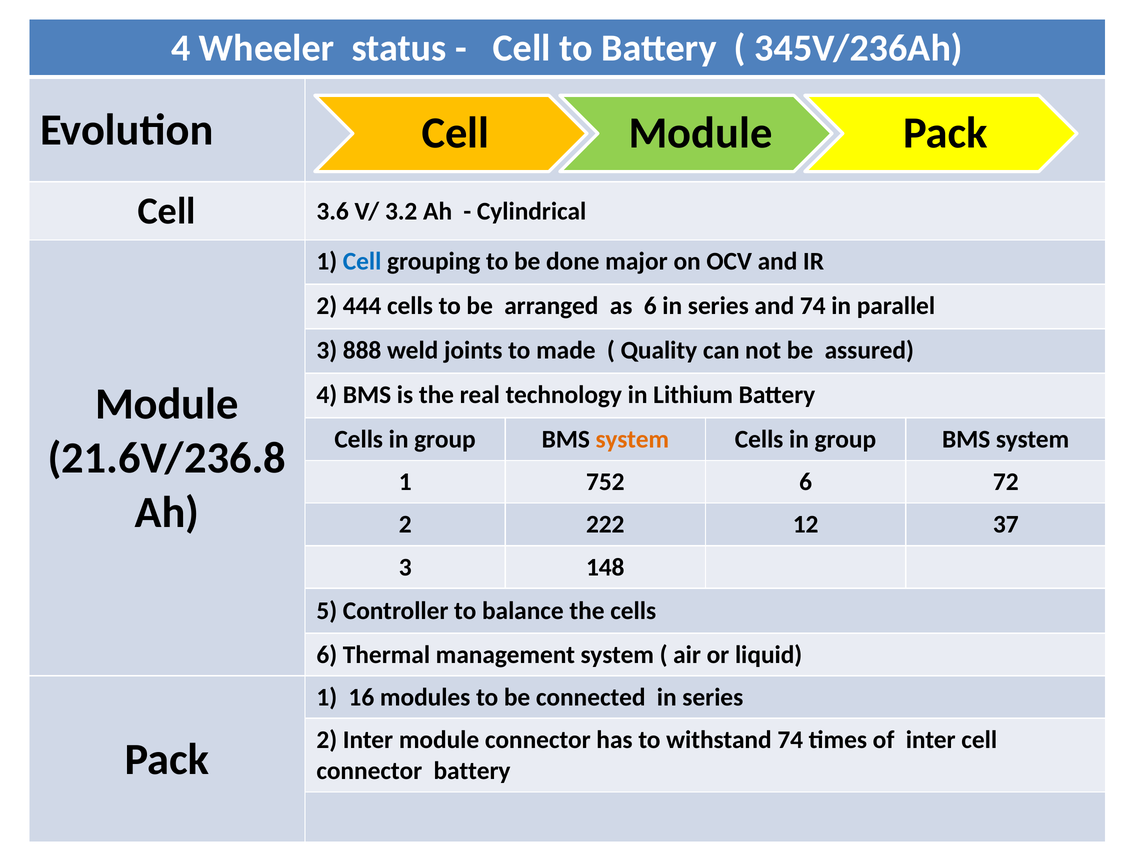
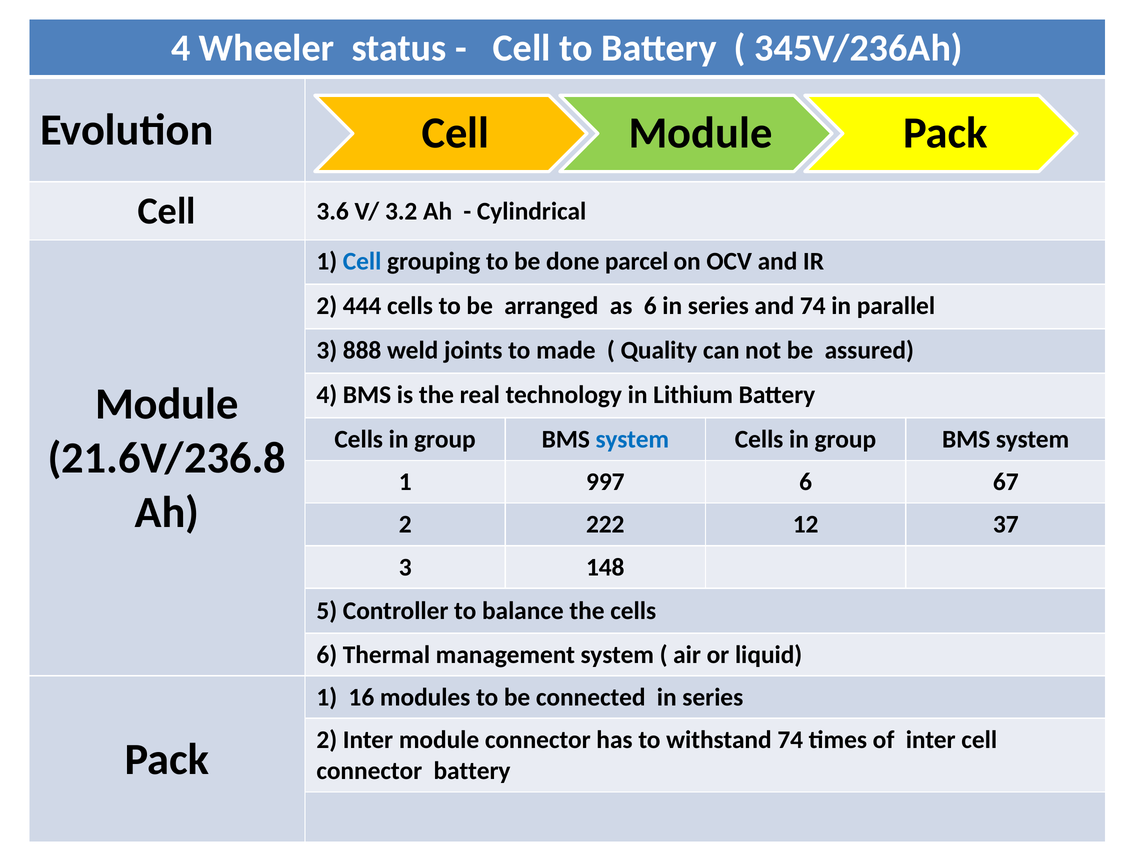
major: major -> parcel
system at (632, 439) colour: orange -> blue
752: 752 -> 997
72: 72 -> 67
